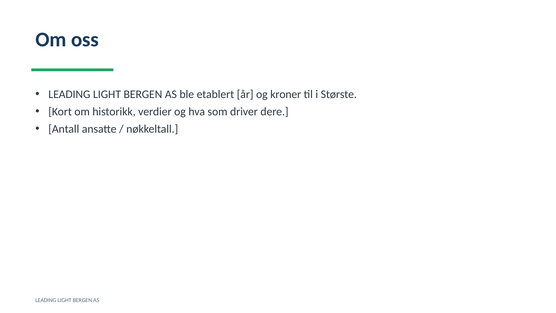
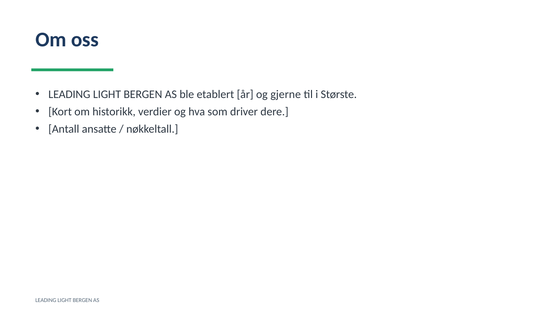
kroner: kroner -> gjerne
